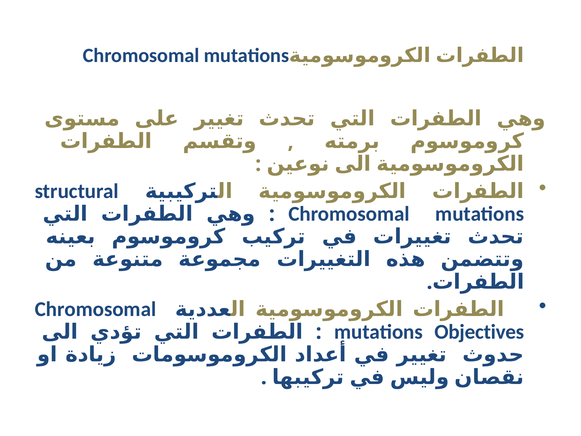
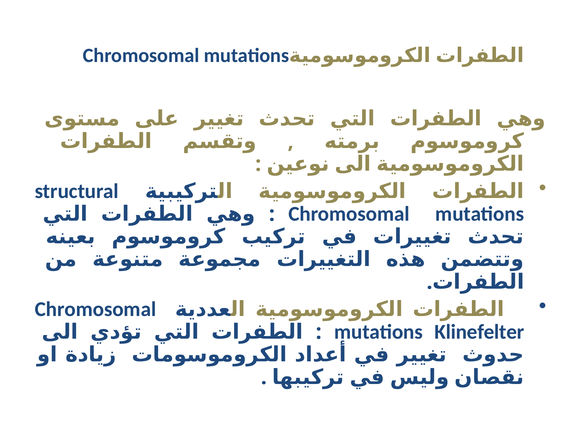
Objectives: Objectives -> Klinefelter
